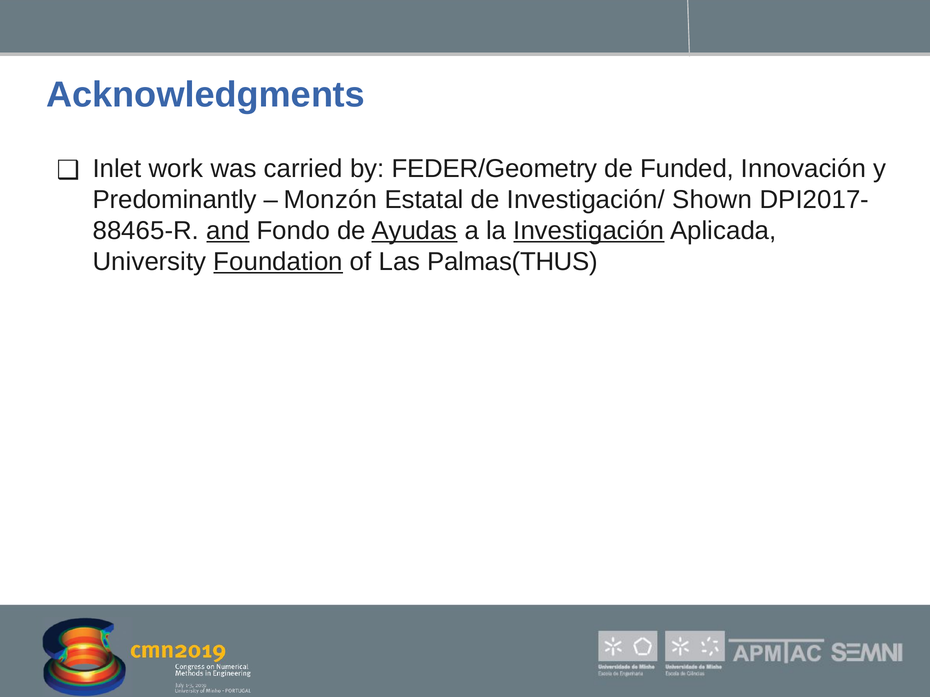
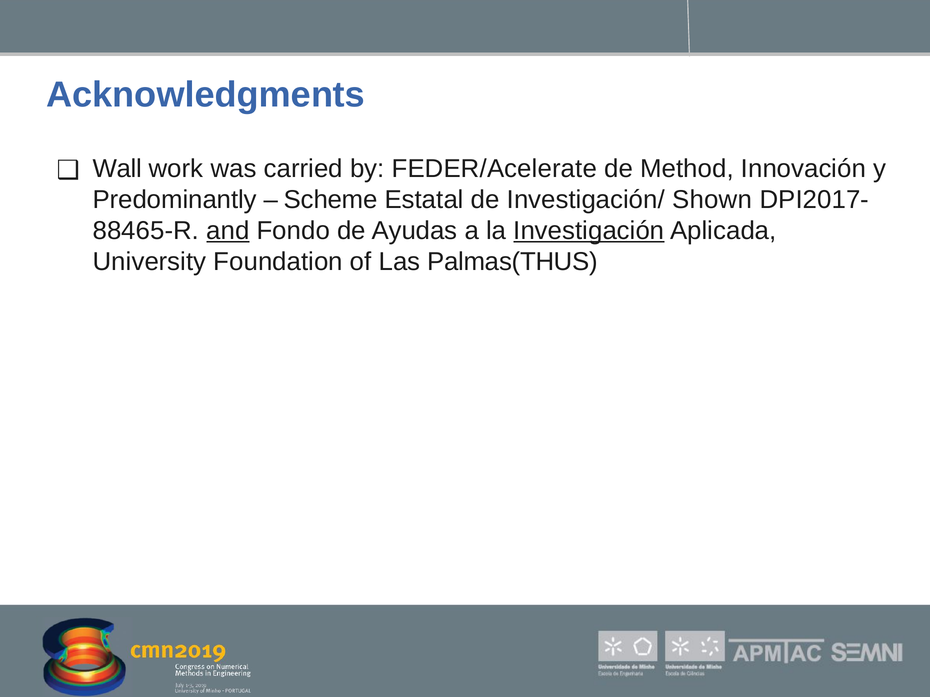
Inlet: Inlet -> Wall
FEDER/Geometry: FEDER/Geometry -> FEDER/Acelerate
Funded: Funded -> Method
Monzón: Monzón -> Scheme
Ayudas underline: present -> none
Foundation underline: present -> none
